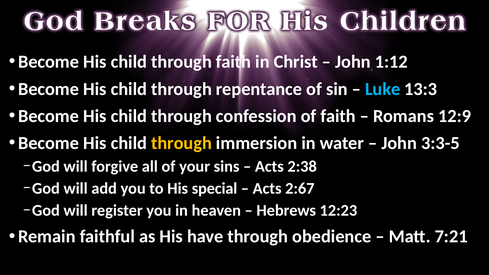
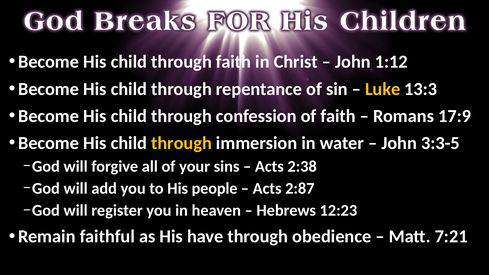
Luke colour: light blue -> yellow
12:9: 12:9 -> 17:9
special: special -> people
2:67: 2:67 -> 2:87
